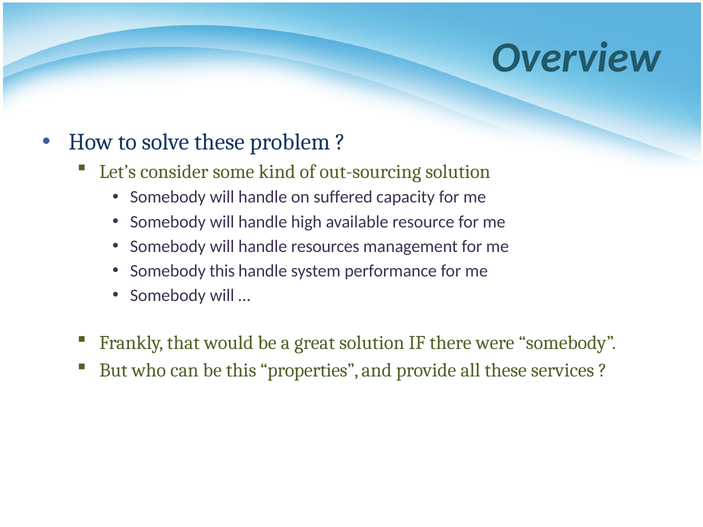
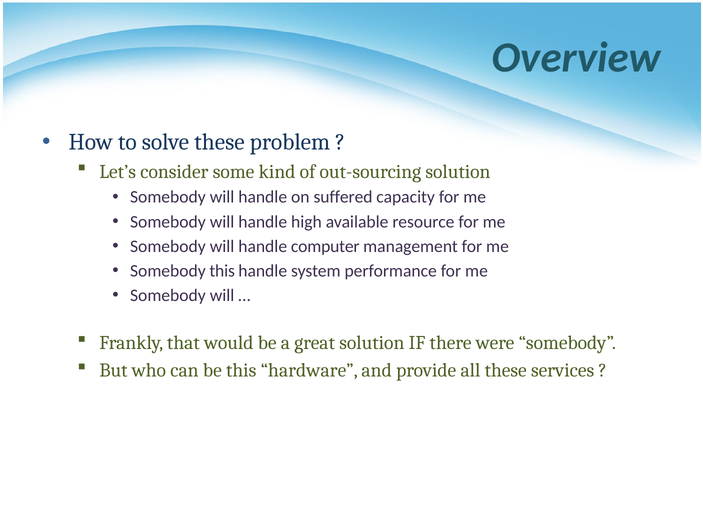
resources: resources -> computer
properties: properties -> hardware
